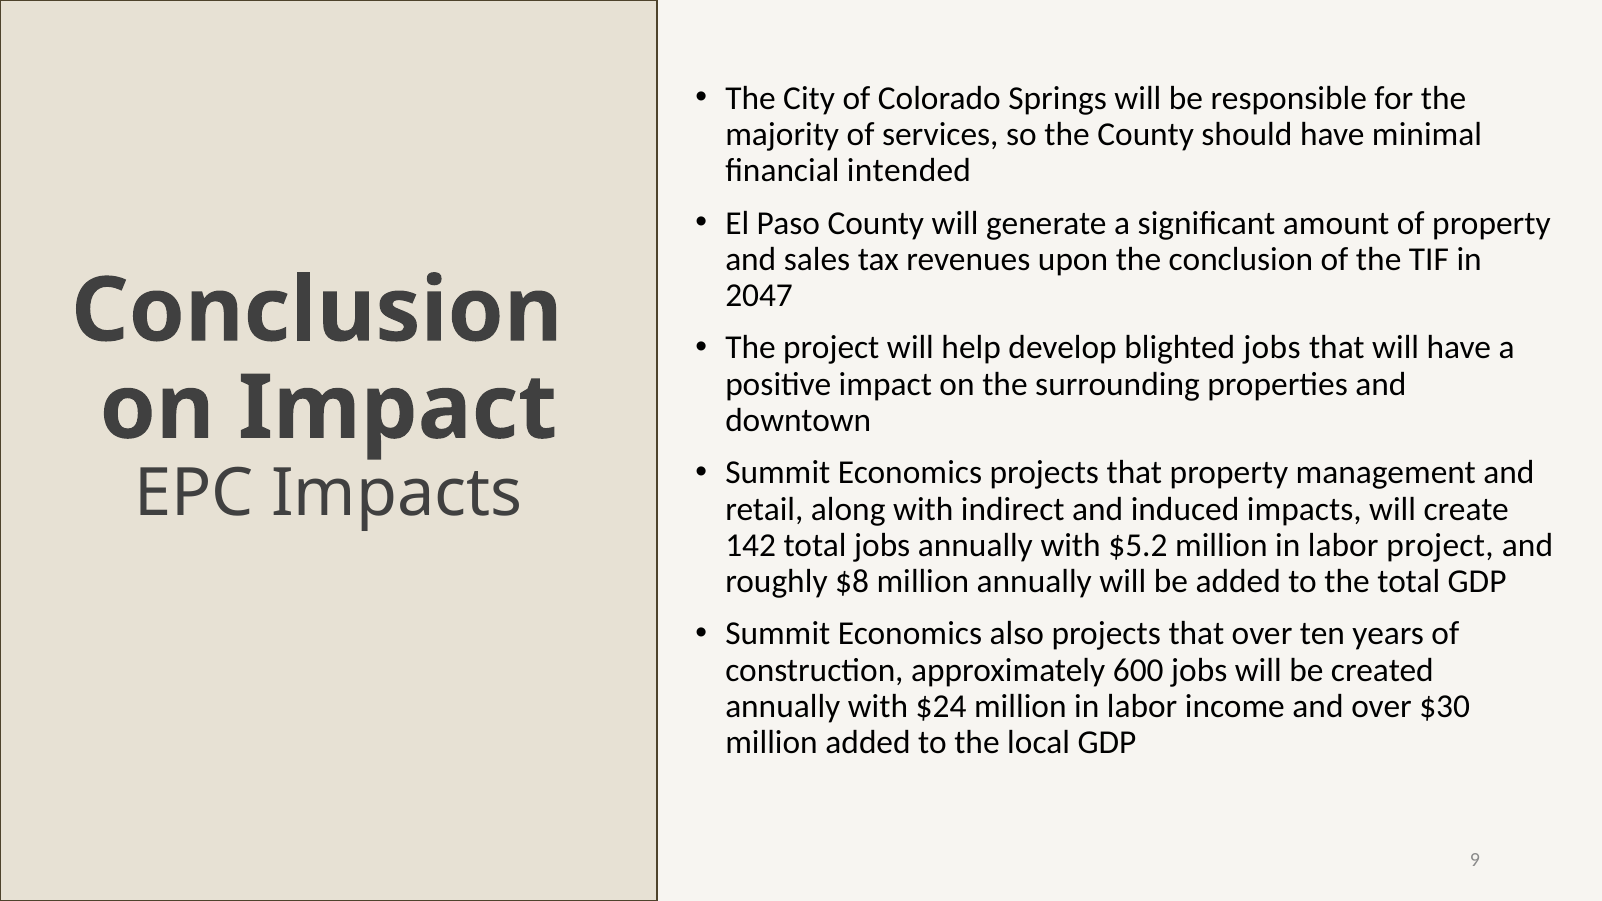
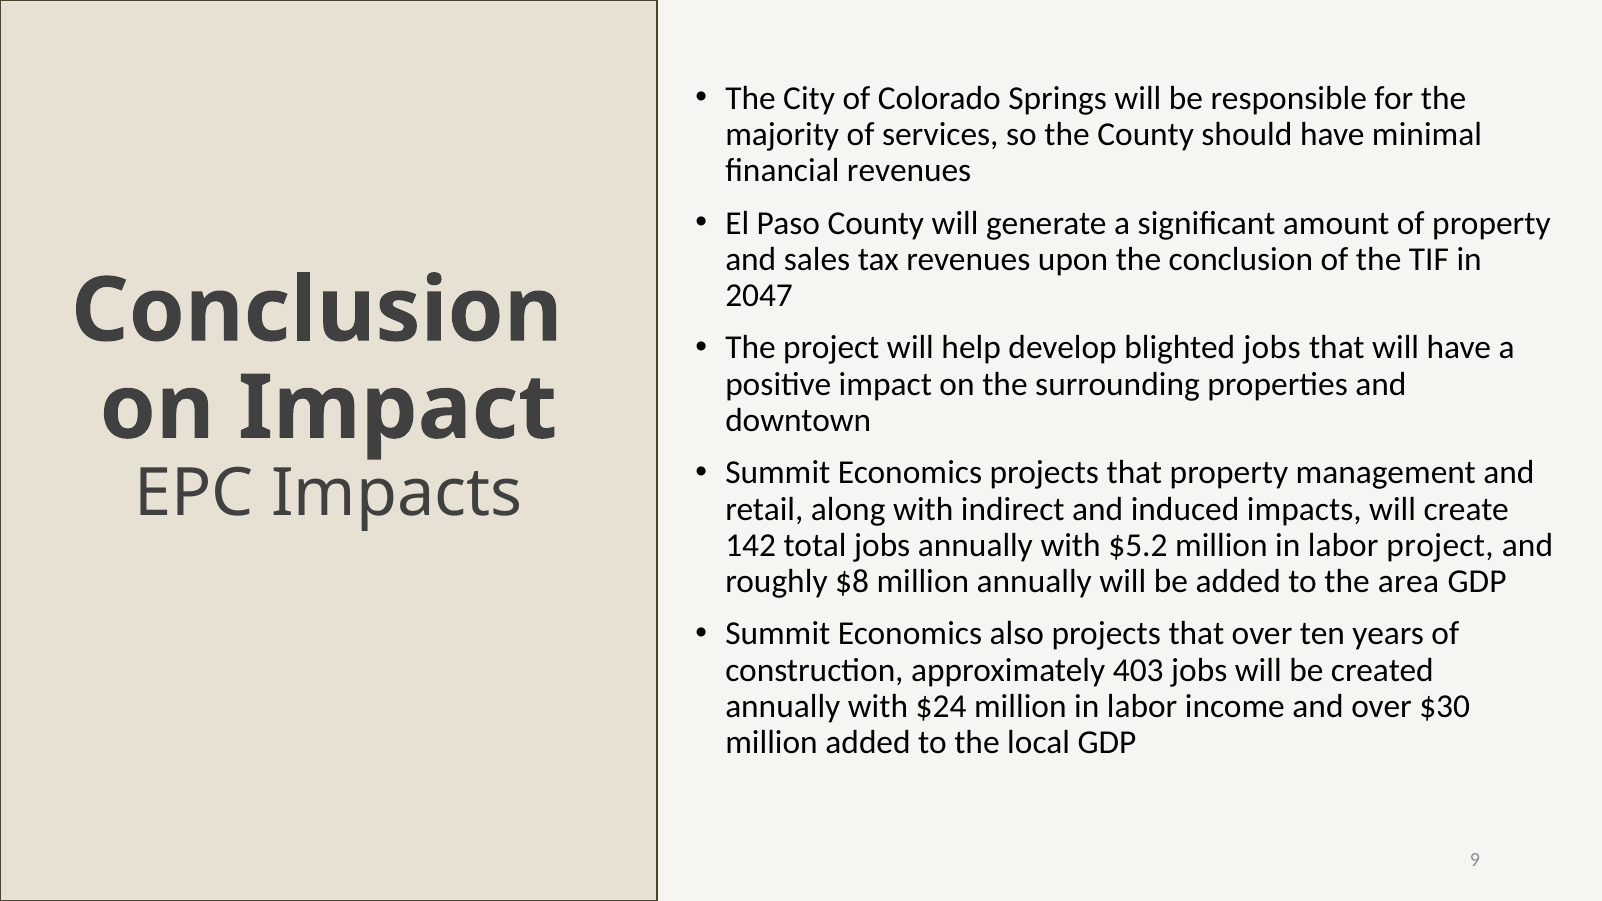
financial intended: intended -> revenues
the total: total -> area
600: 600 -> 403
